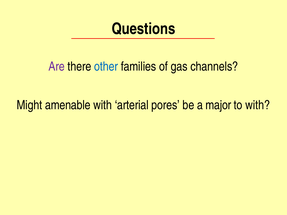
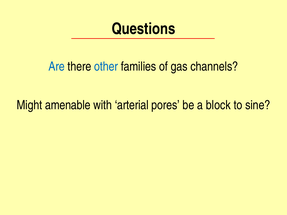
Are colour: purple -> blue
major: major -> block
to with: with -> sine
